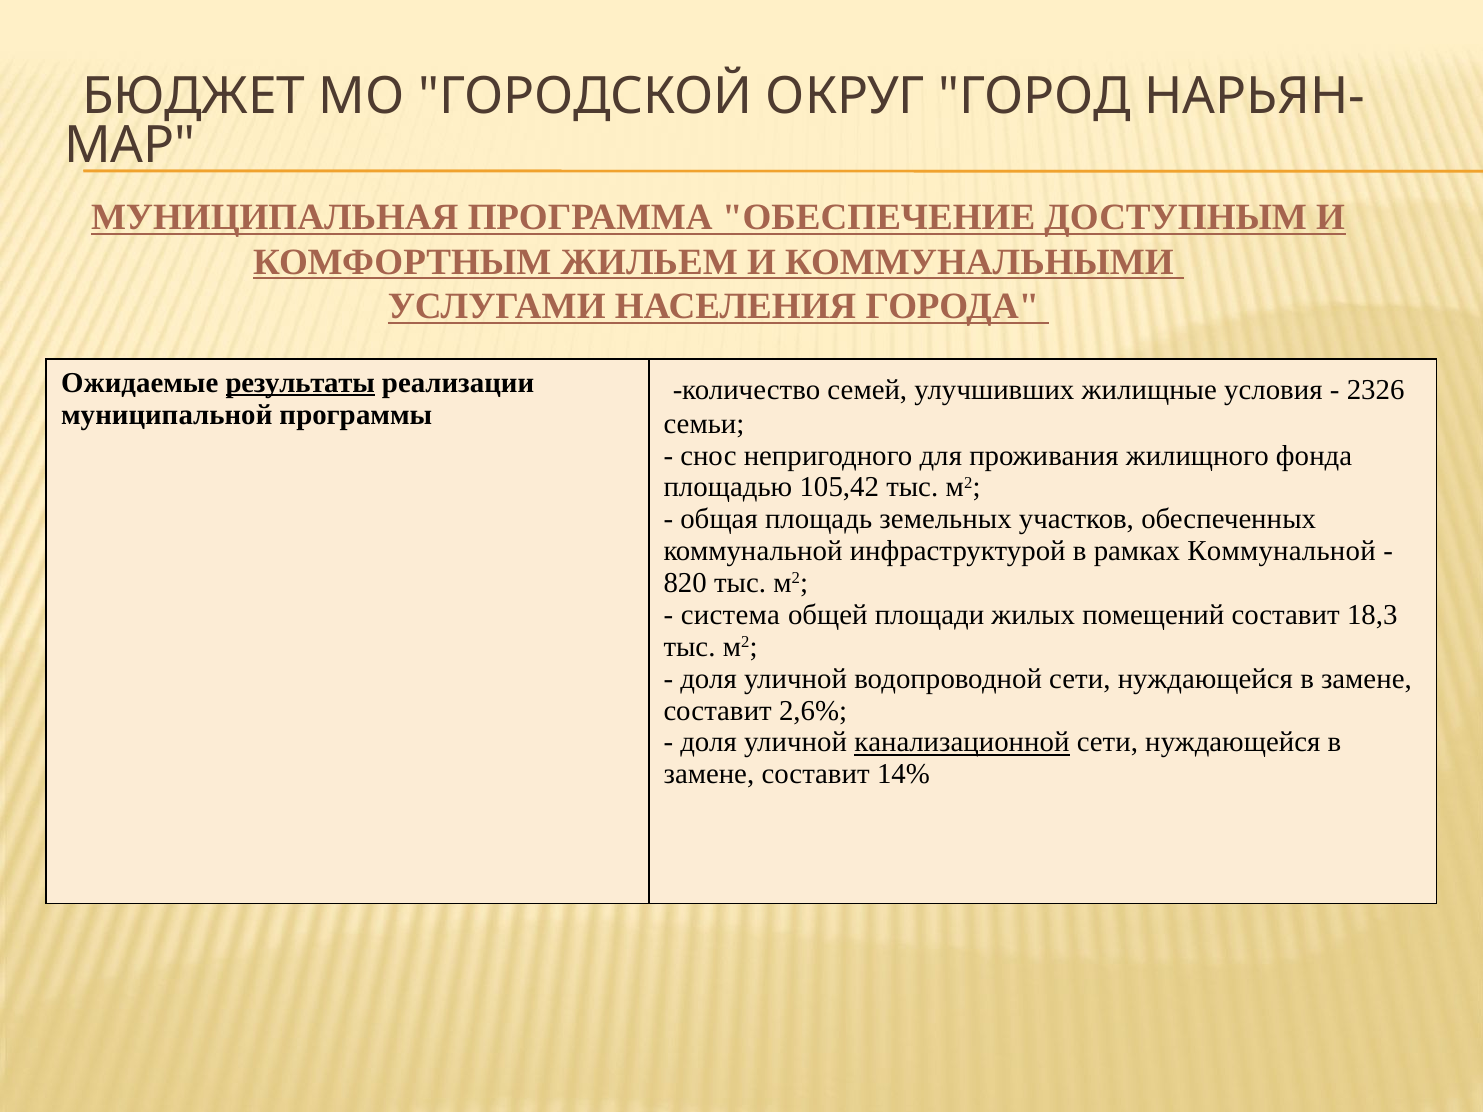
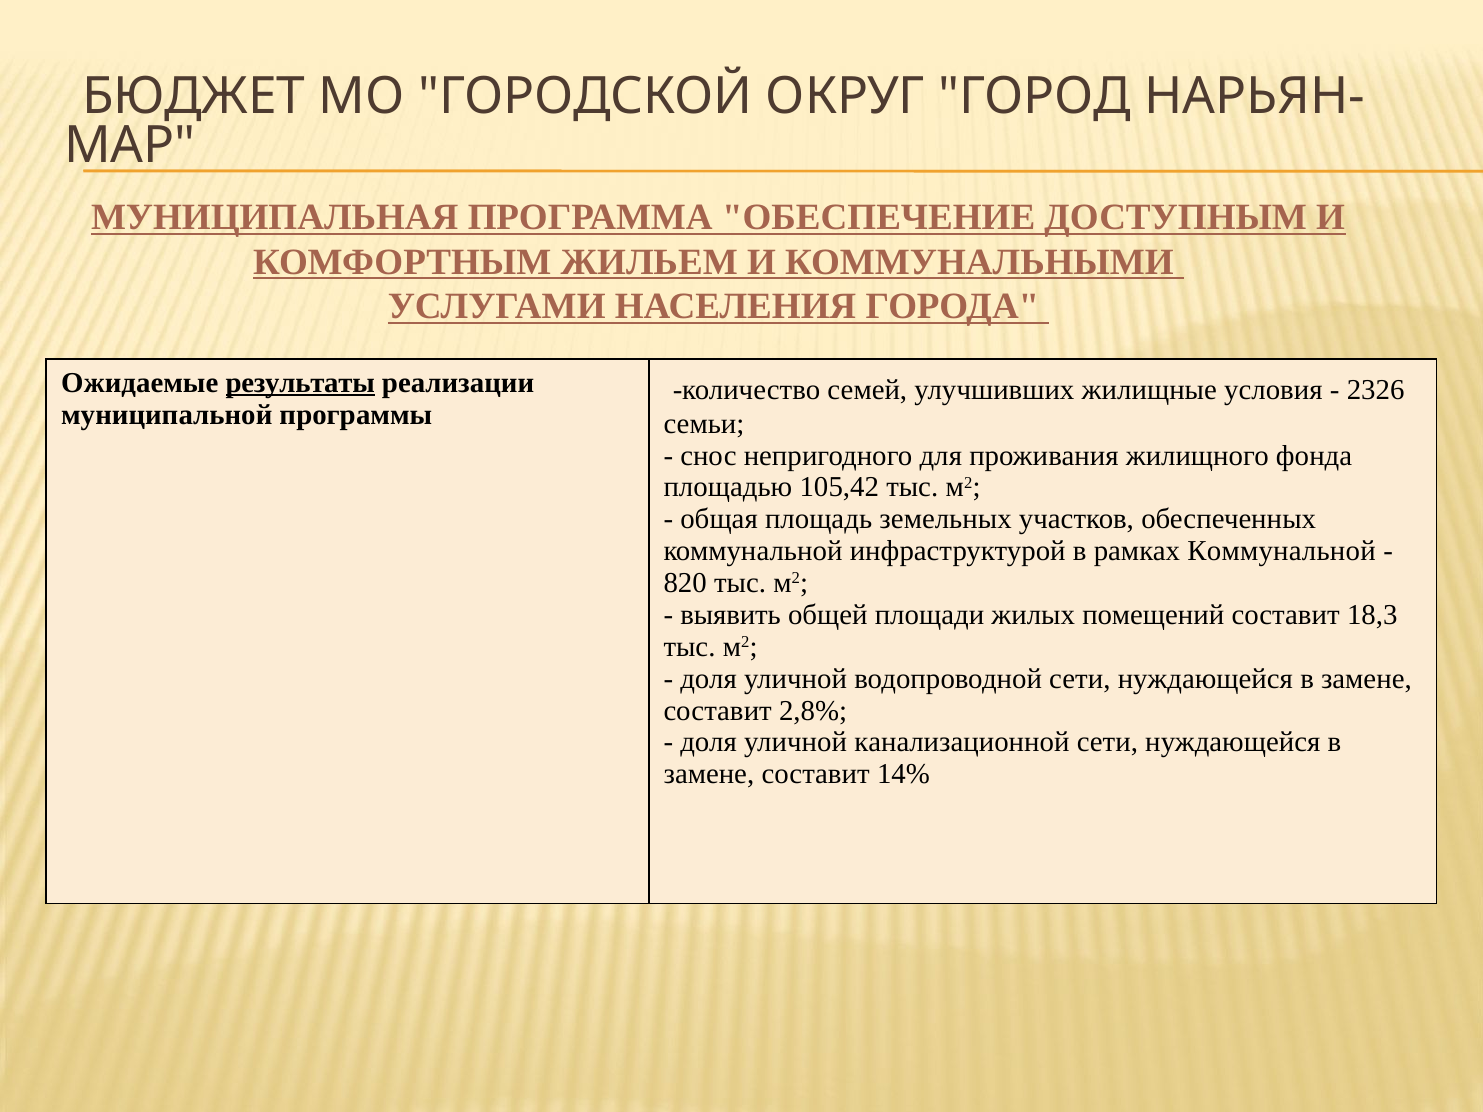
система: система -> выявить
2,6%: 2,6% -> 2,8%
канализационной underline: present -> none
